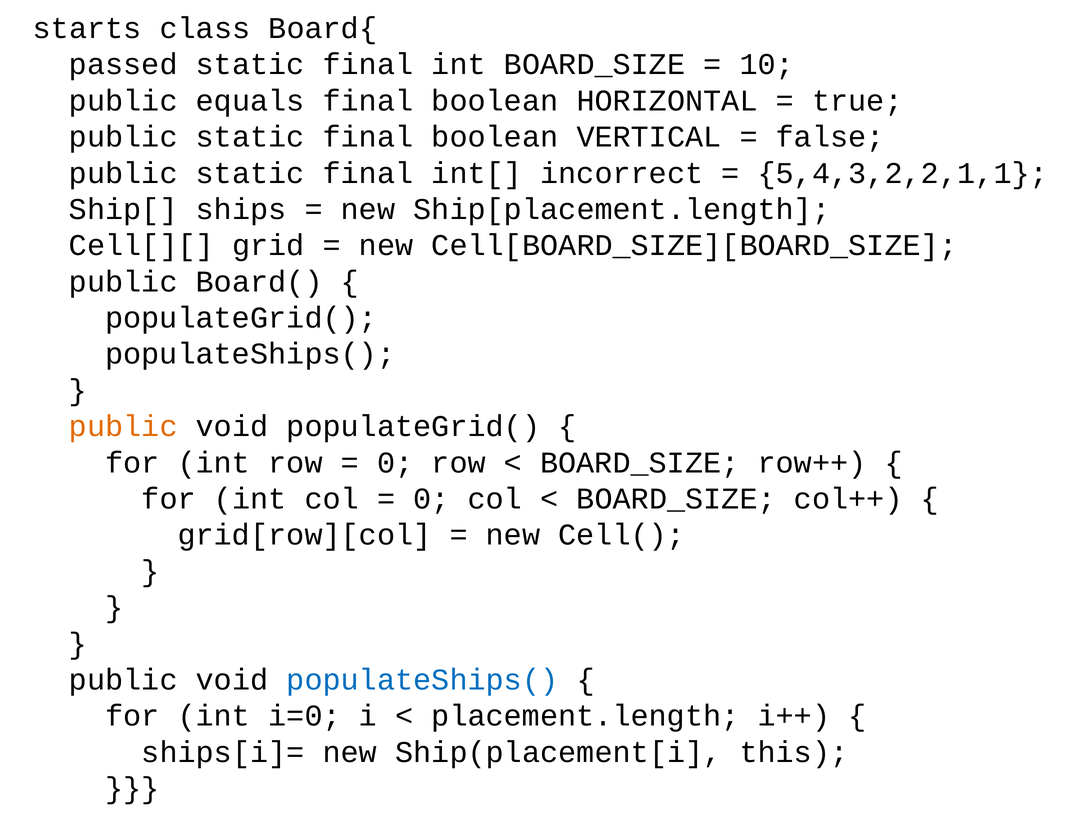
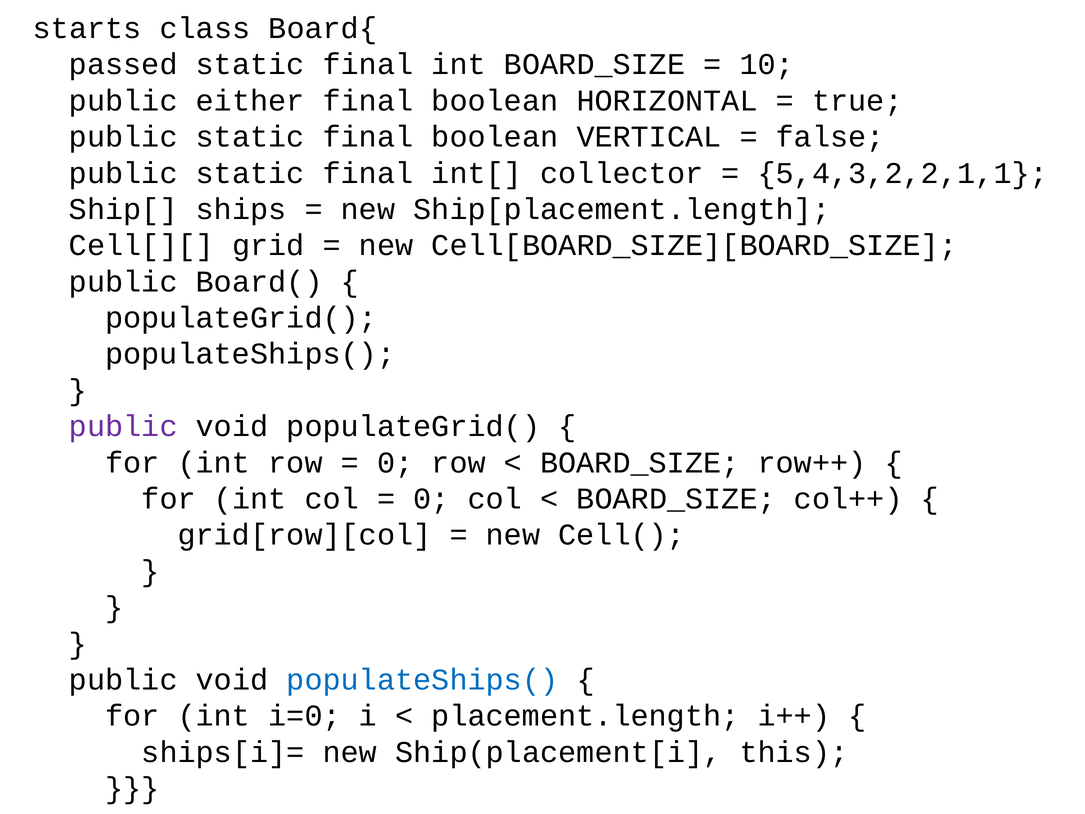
equals: equals -> either
incorrect: incorrect -> collector
public at (123, 426) colour: orange -> purple
